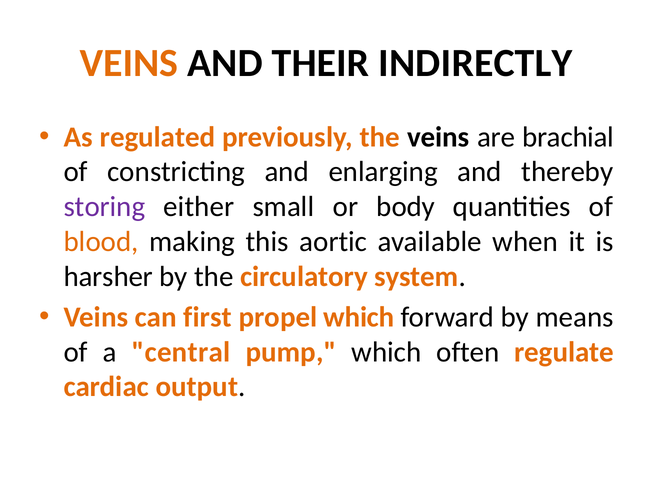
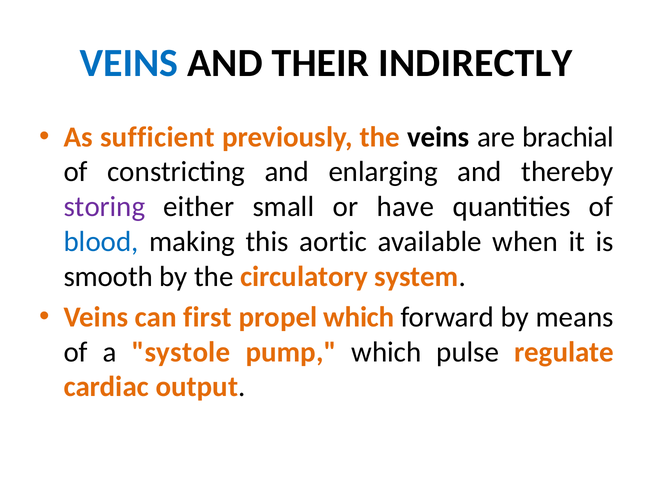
VEINS at (129, 63) colour: orange -> blue
regulated: regulated -> sufficient
body: body -> have
blood colour: orange -> blue
harsher: harsher -> smooth
central: central -> systole
often: often -> pulse
